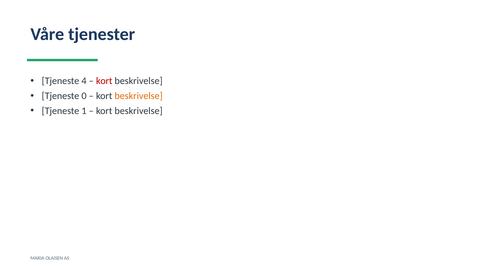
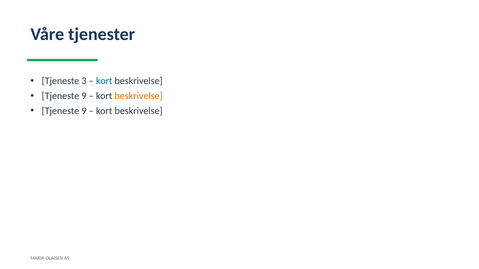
4: 4 -> 3
kort at (104, 81) colour: red -> blue
0 at (84, 96): 0 -> 9
1 at (84, 111): 1 -> 9
